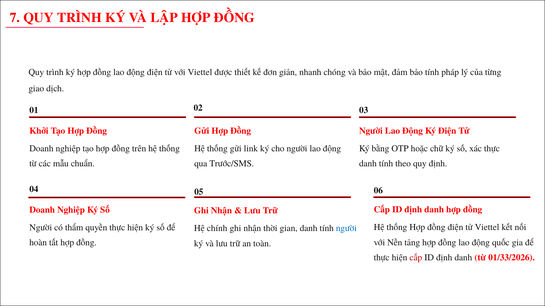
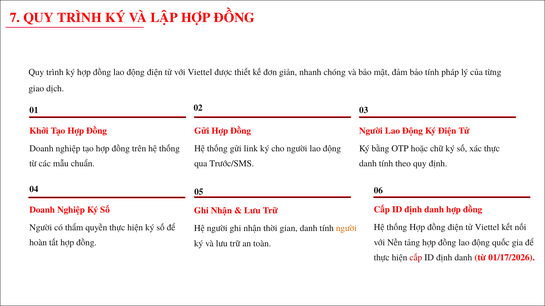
Hệ chính: chính -> người
người at (346, 229) colour: blue -> orange
01/33/2026: 01/33/2026 -> 01/17/2026
